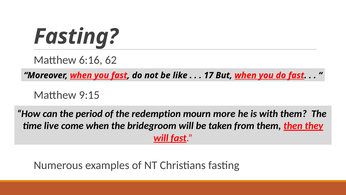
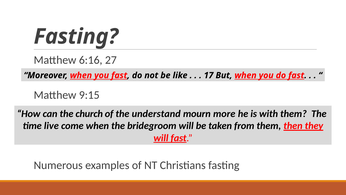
62: 62 -> 27
period: period -> church
redemption: redemption -> understand
